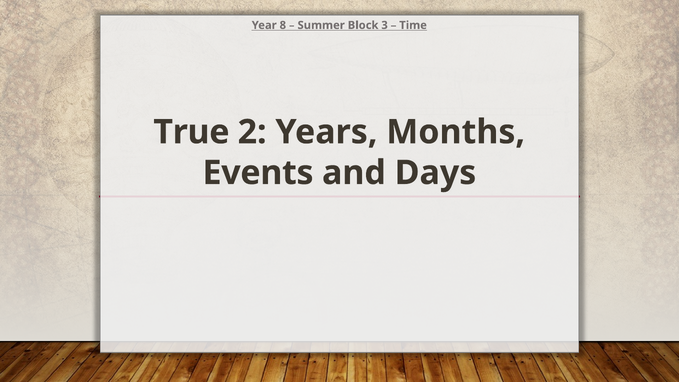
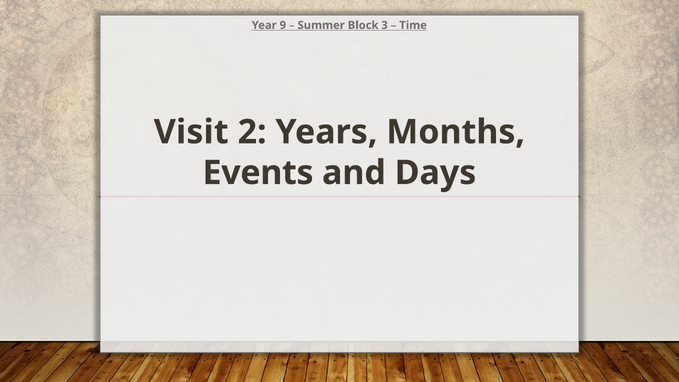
8: 8 -> 9
True: True -> Visit
